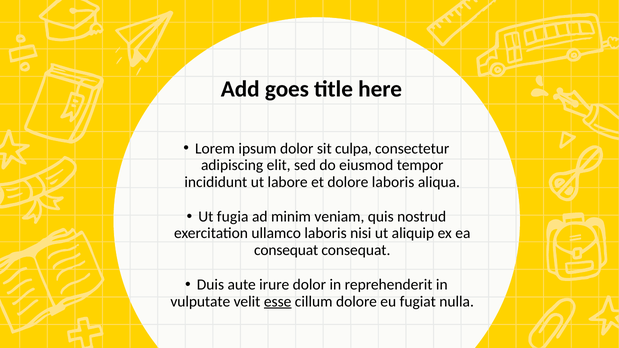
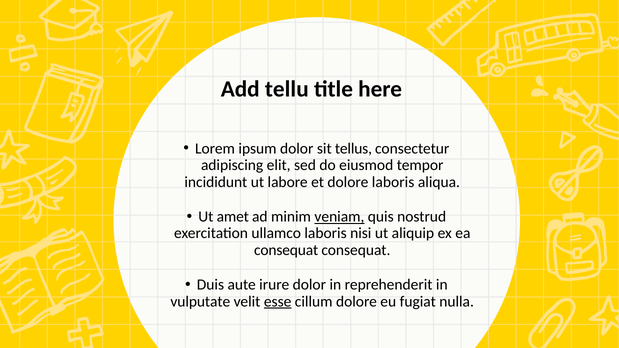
goes: goes -> tellu
culpa: culpa -> tellus
fugia: fugia -> amet
veniam underline: none -> present
